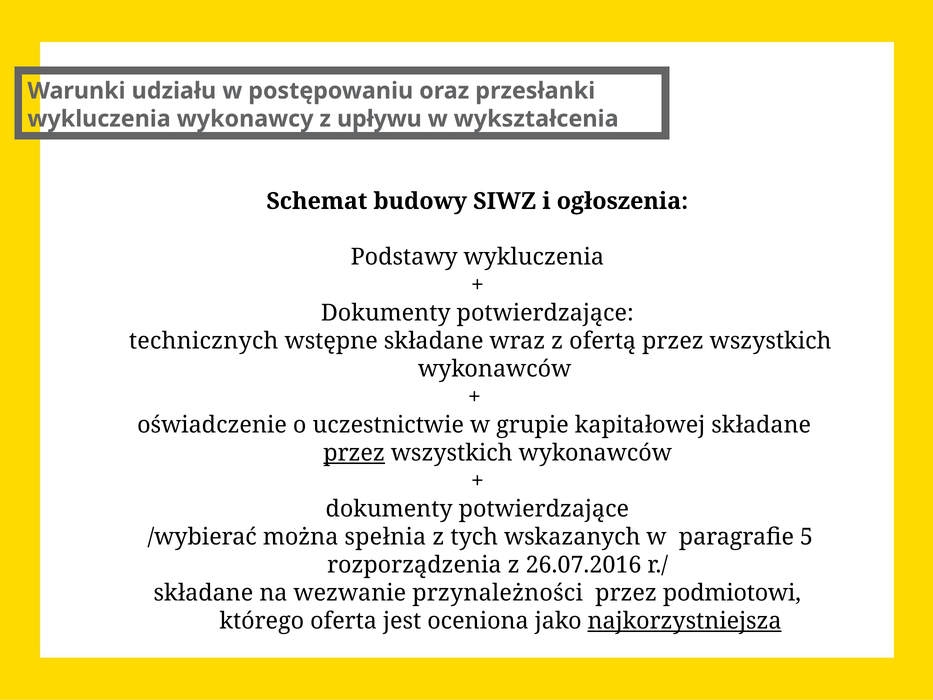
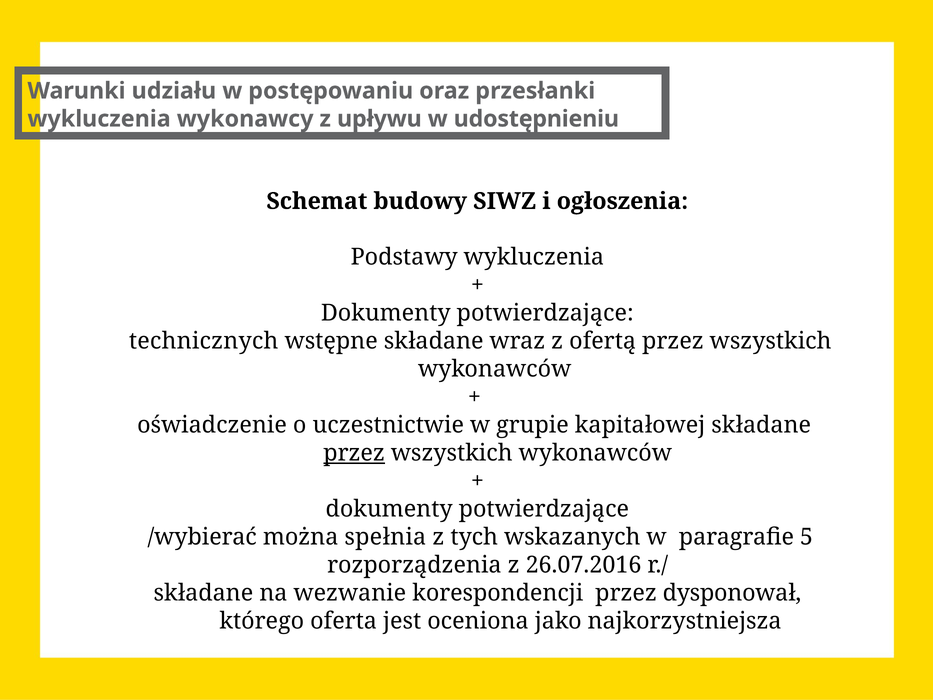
wykształcenia: wykształcenia -> udostępnieniu
przynależności: przynależności -> korespondencji
podmiotowi: podmiotowi -> dysponował
najkorzystniejsza underline: present -> none
